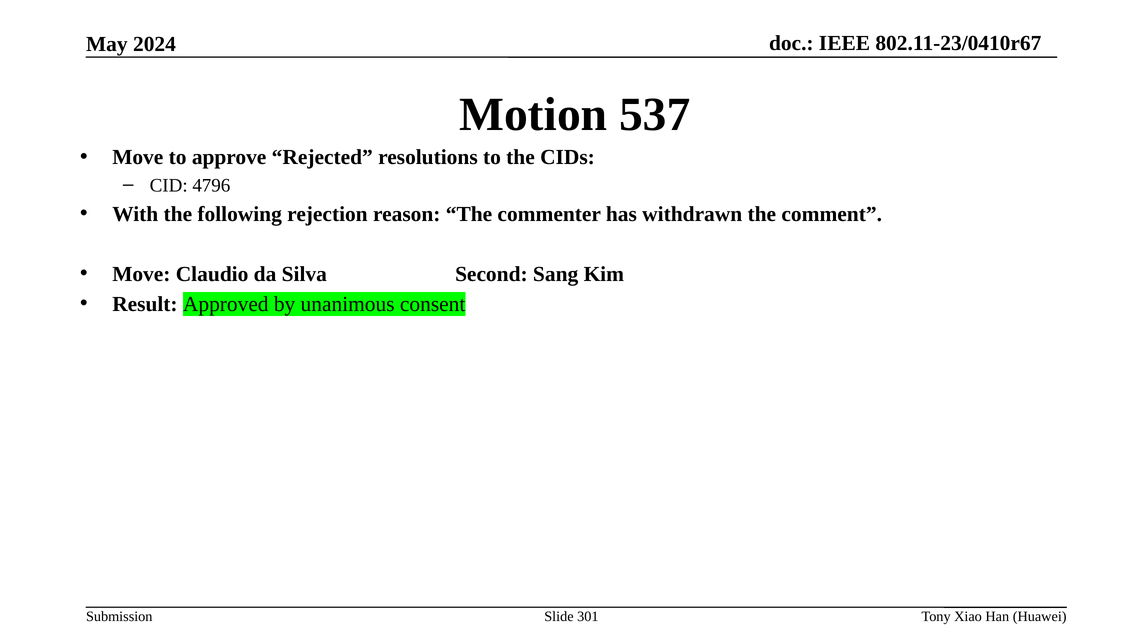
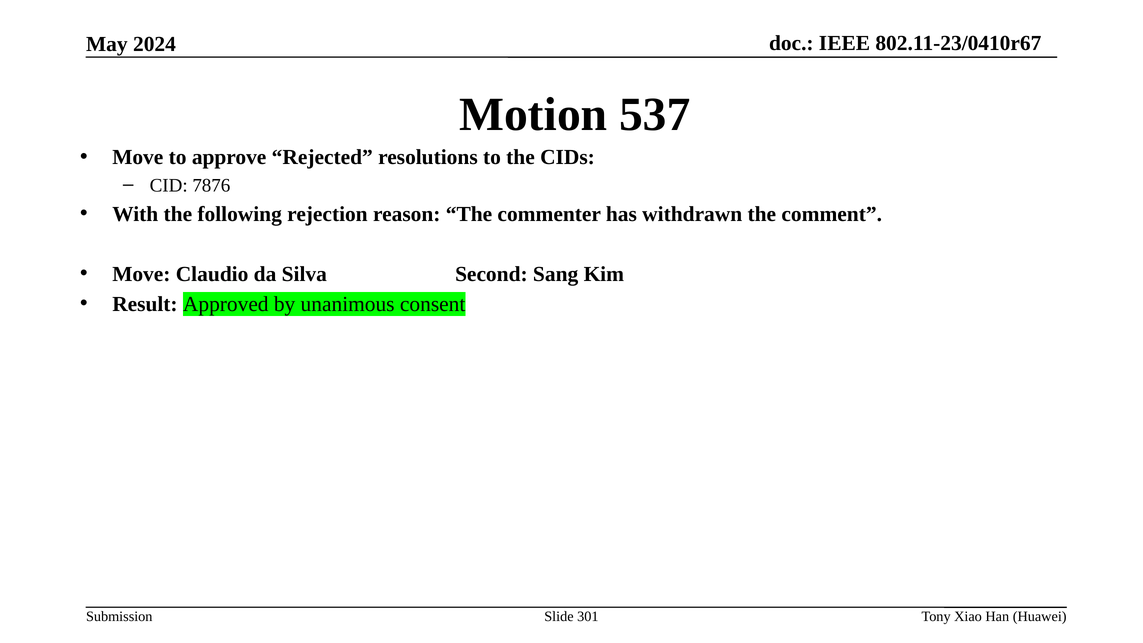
4796: 4796 -> 7876
